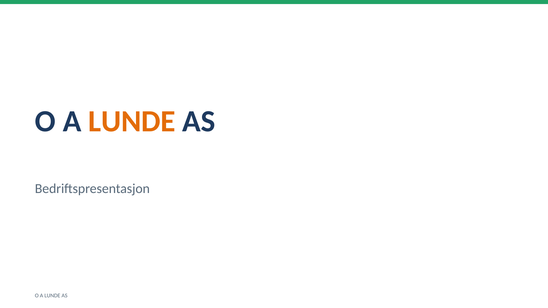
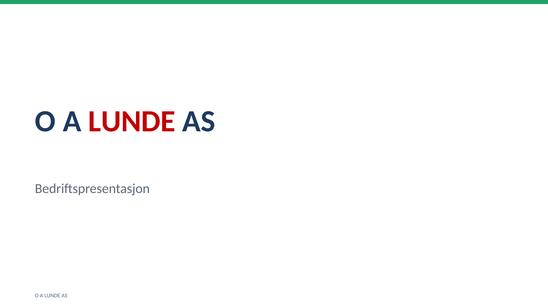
LUNDE at (132, 122) colour: orange -> red
